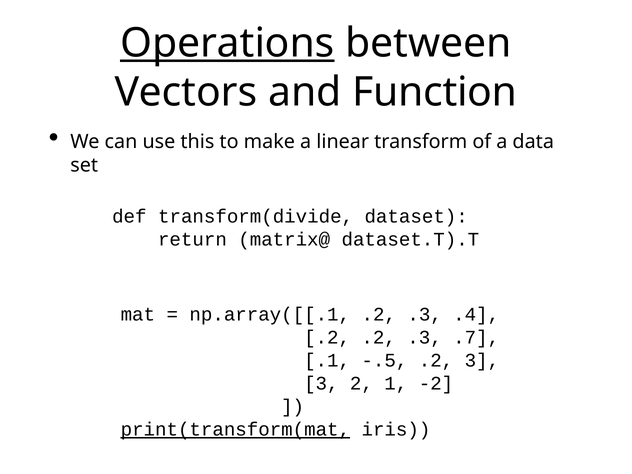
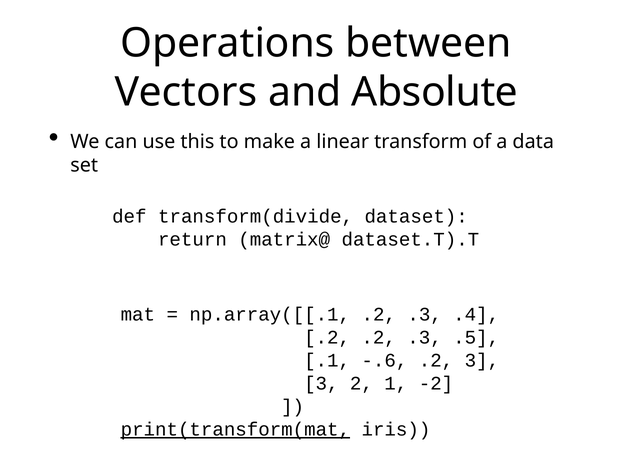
Operations underline: present -> none
Function: Function -> Absolute
.7: .7 -> .5
-.5: -.5 -> -.6
